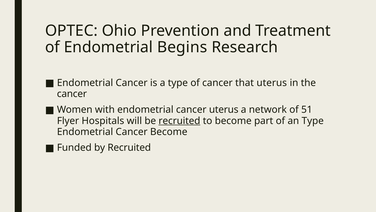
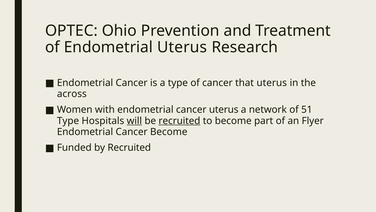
Endometrial Begins: Begins -> Uterus
cancer at (72, 94): cancer -> across
Flyer at (68, 121): Flyer -> Type
will underline: none -> present
an Type: Type -> Flyer
